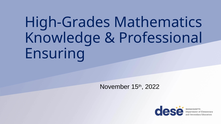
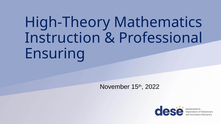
High-Grades: High-Grades -> High-Theory
Knowledge: Knowledge -> Instruction
